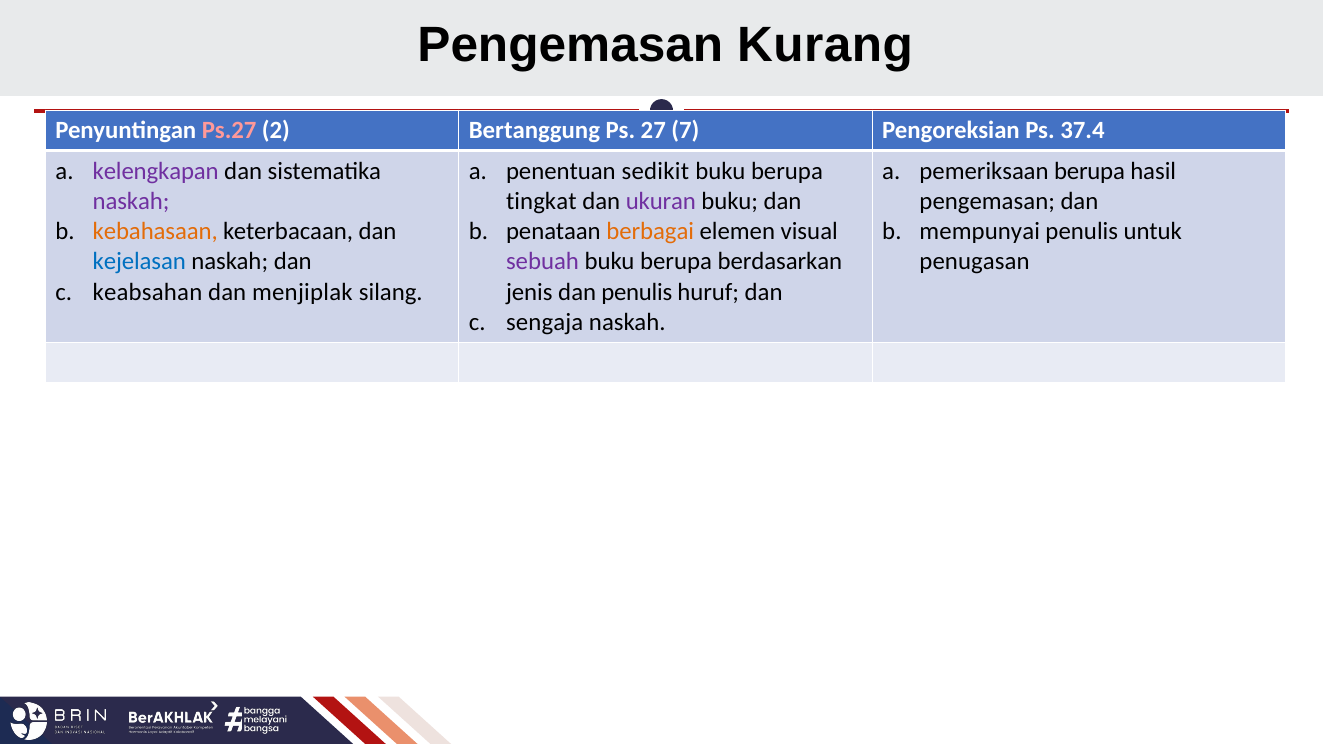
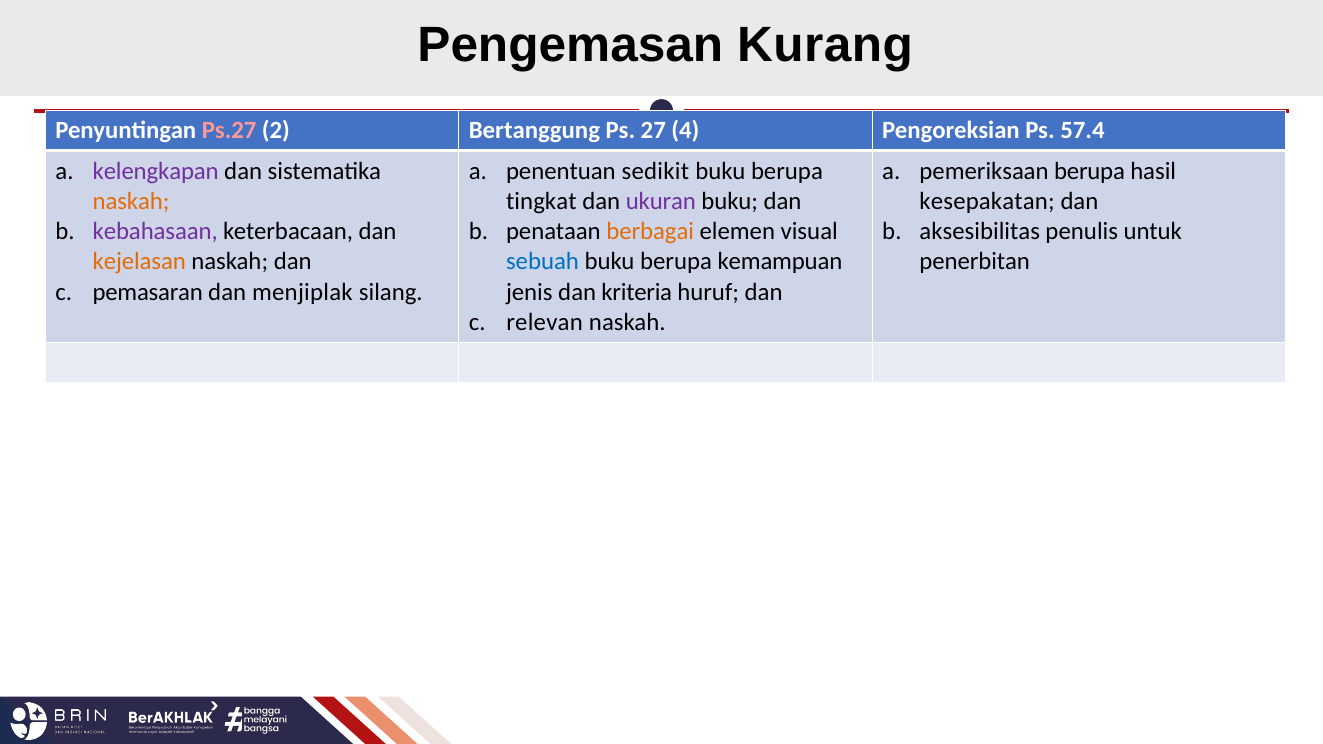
7: 7 -> 4
37.4: 37.4 -> 57.4
naskah at (131, 201) colour: purple -> orange
pengemasan at (987, 201): pengemasan -> kesepakatan
kebahasaan colour: orange -> purple
mempunyai: mempunyai -> aksesibilitas
kejelasan colour: blue -> orange
sebuah colour: purple -> blue
berdasarkan: berdasarkan -> kemampuan
penugasan: penugasan -> penerbitan
keabsahan: keabsahan -> pemasaran
dan penulis: penulis -> kriteria
sengaja: sengaja -> relevan
